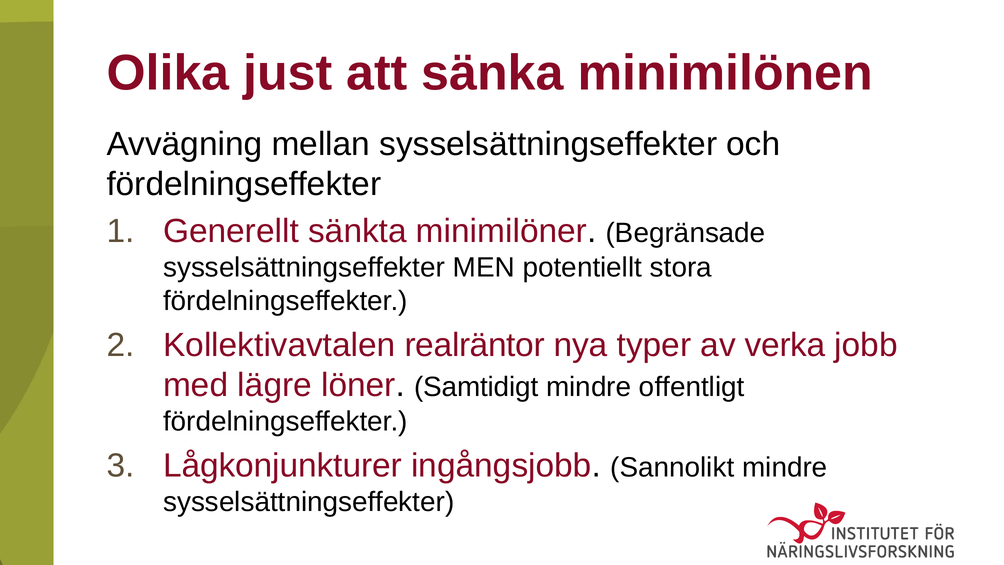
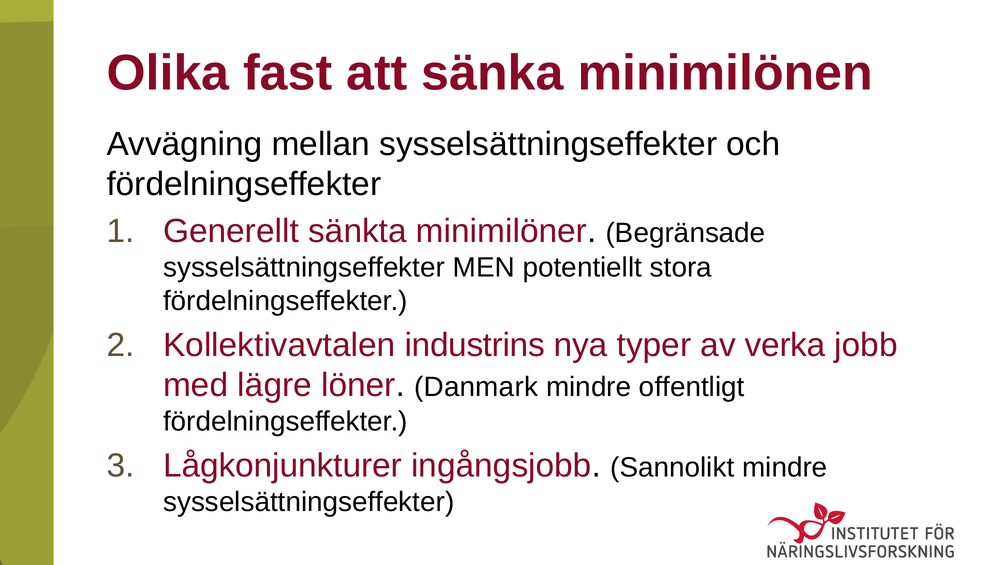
just: just -> fast
realräntor: realräntor -> industrins
Samtidigt: Samtidigt -> Danmark
